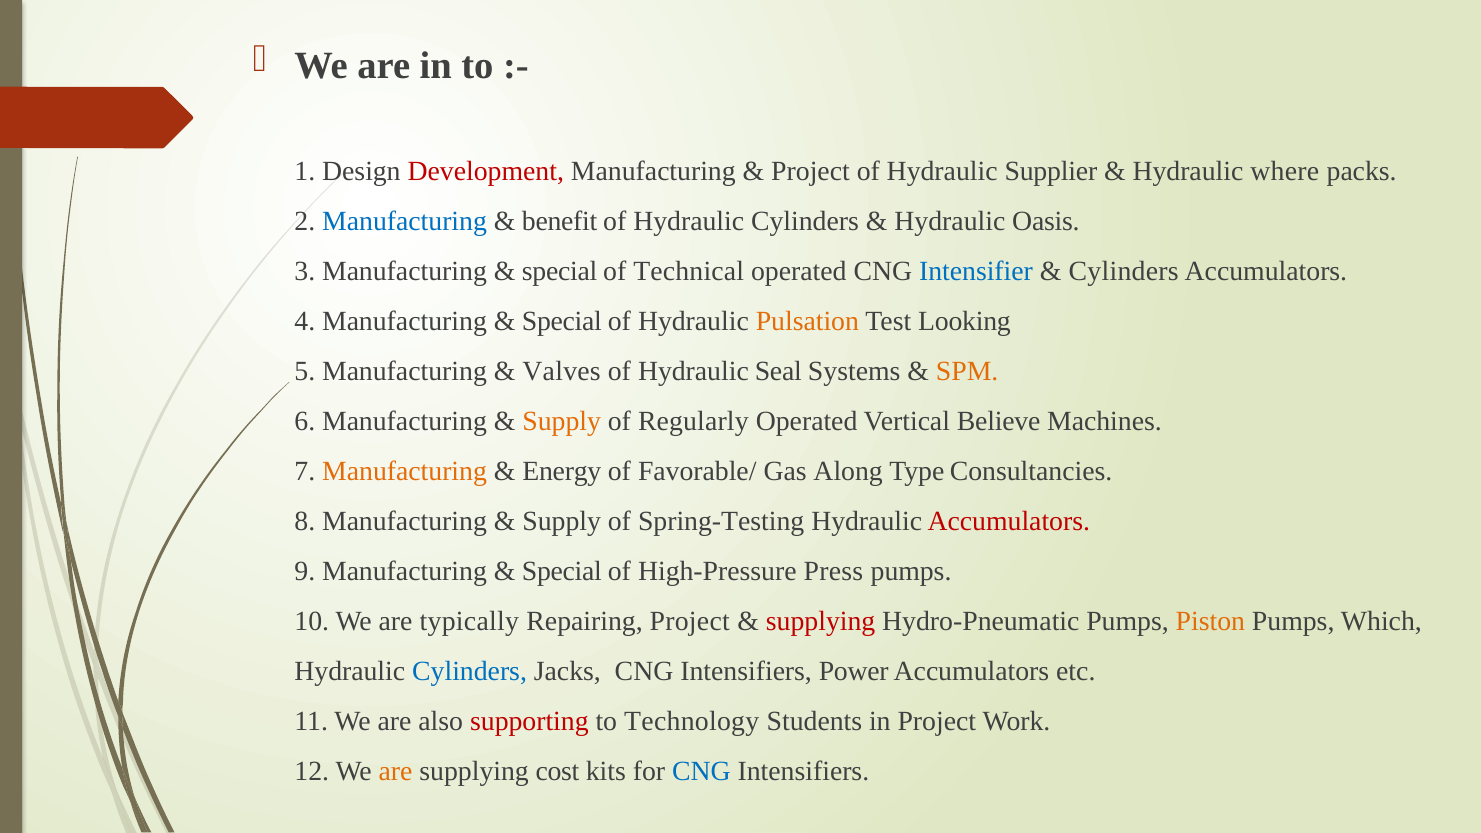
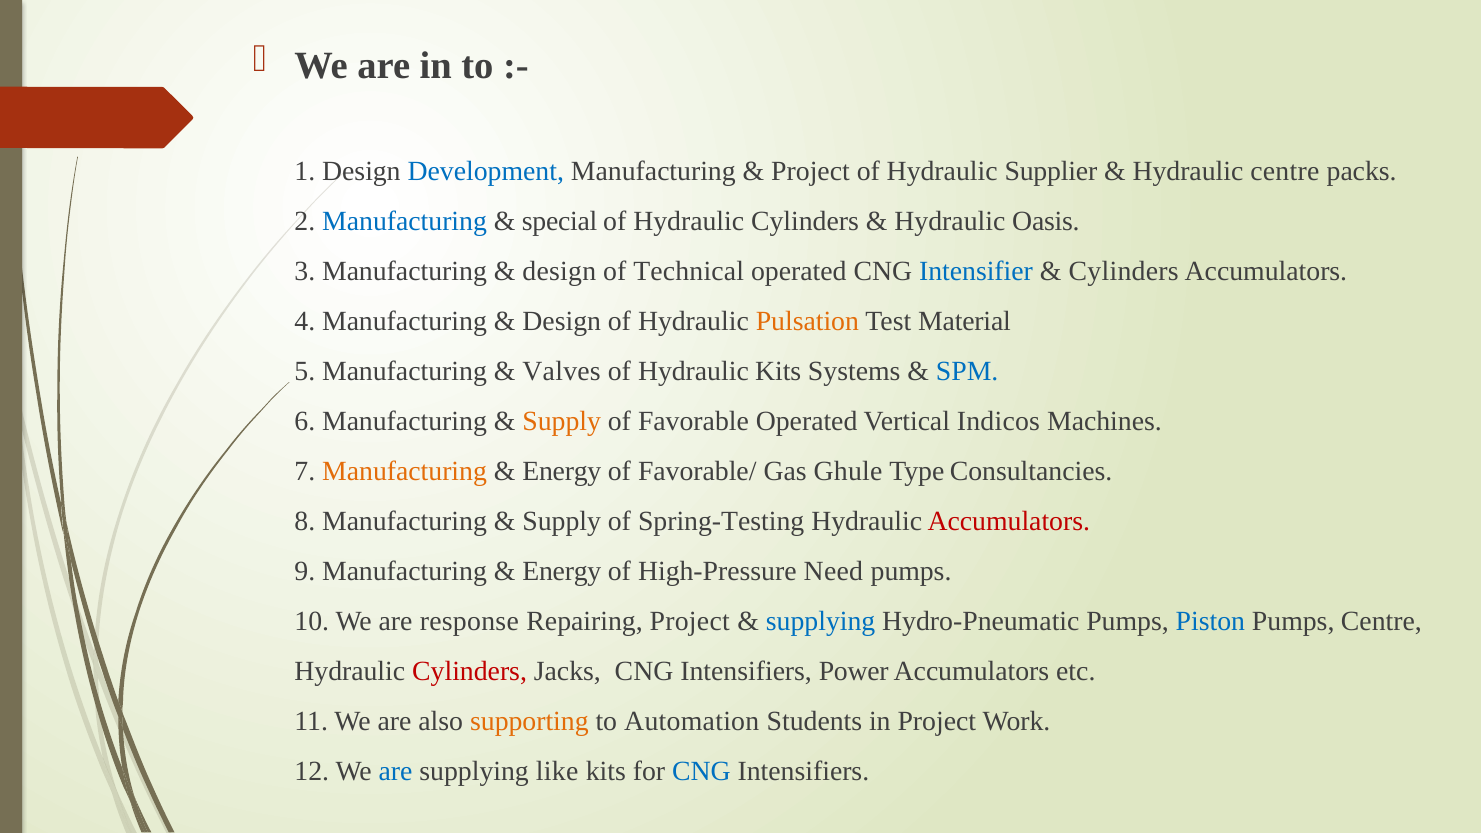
Development colour: red -> blue
Hydraulic where: where -> centre
benefit: benefit -> special
special at (560, 271): special -> design
Special at (562, 321): Special -> Design
Looking: Looking -> Material
Hydraulic Seal: Seal -> Kits
SPM colour: orange -> blue
Regularly: Regularly -> Favorable
Believe: Believe -> Indicos
Along: Along -> Ghule
Special at (562, 571): Special -> Energy
Press: Press -> Need
typically: typically -> response
supplying at (821, 621) colour: red -> blue
Piston colour: orange -> blue
Pumps Which: Which -> Centre
Cylinders at (470, 671) colour: blue -> red
supporting colour: red -> orange
Technology: Technology -> Automation
are at (396, 771) colour: orange -> blue
cost: cost -> like
